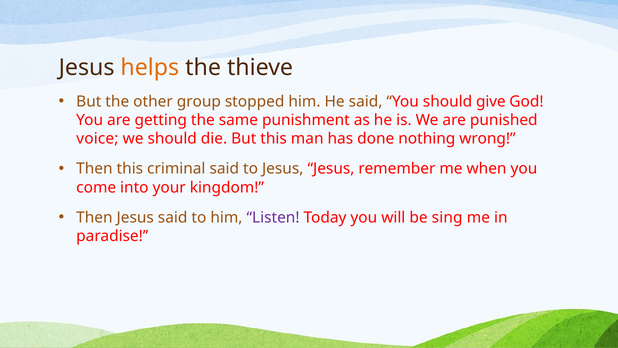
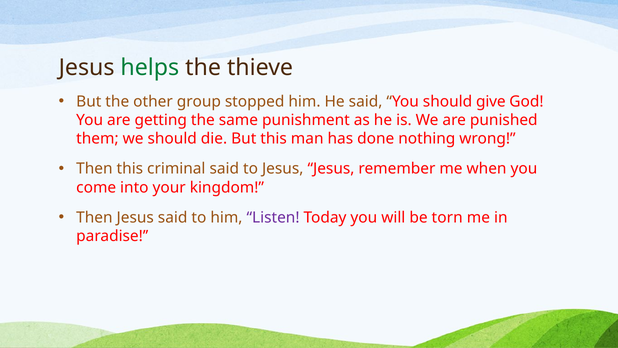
helps colour: orange -> green
voice: voice -> them
sing: sing -> torn
